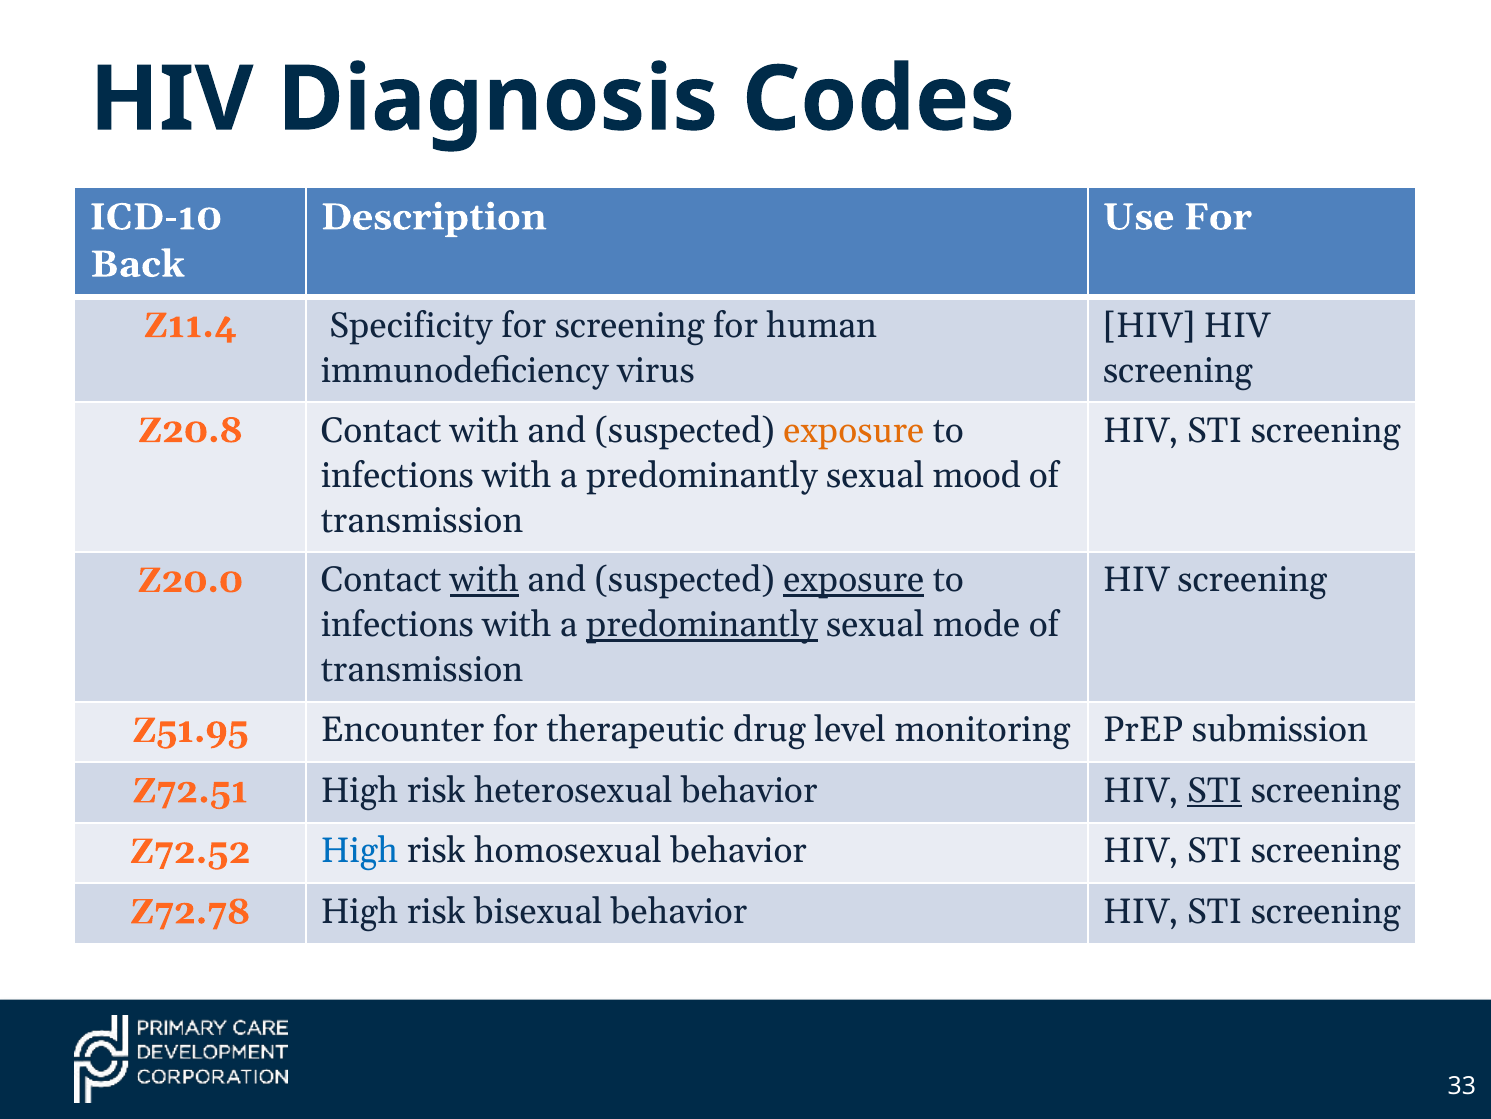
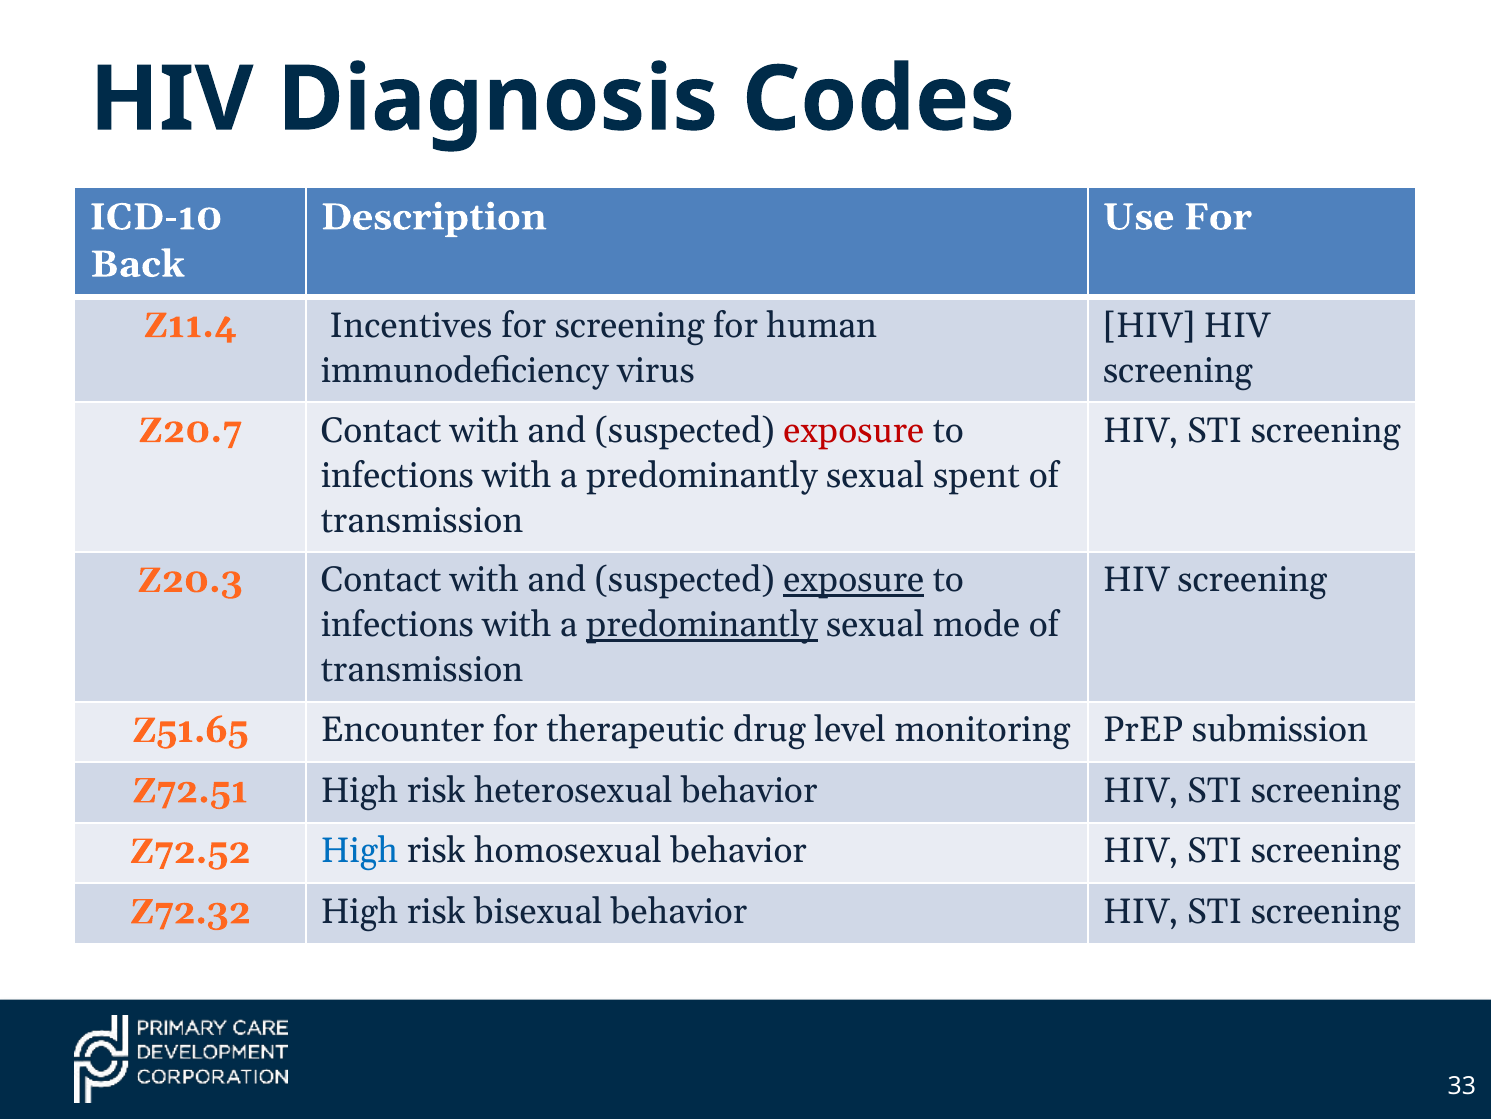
Specificity: Specificity -> Incentives
Z20.8: Z20.8 -> Z20.7
exposure at (854, 430) colour: orange -> red
mood: mood -> spent
Z20.0: Z20.0 -> Z20.3
with at (484, 580) underline: present -> none
Z51.95: Z51.95 -> Z51.65
STI at (1215, 790) underline: present -> none
Z72.78: Z72.78 -> Z72.32
